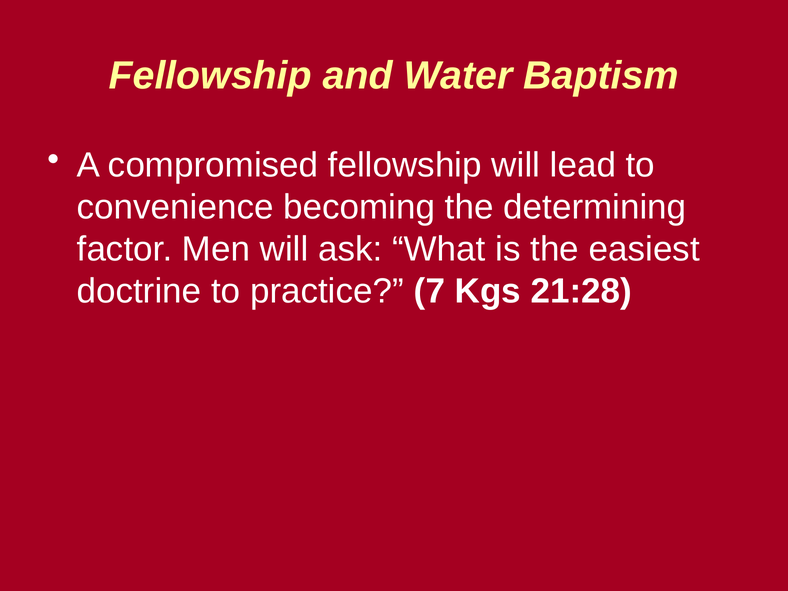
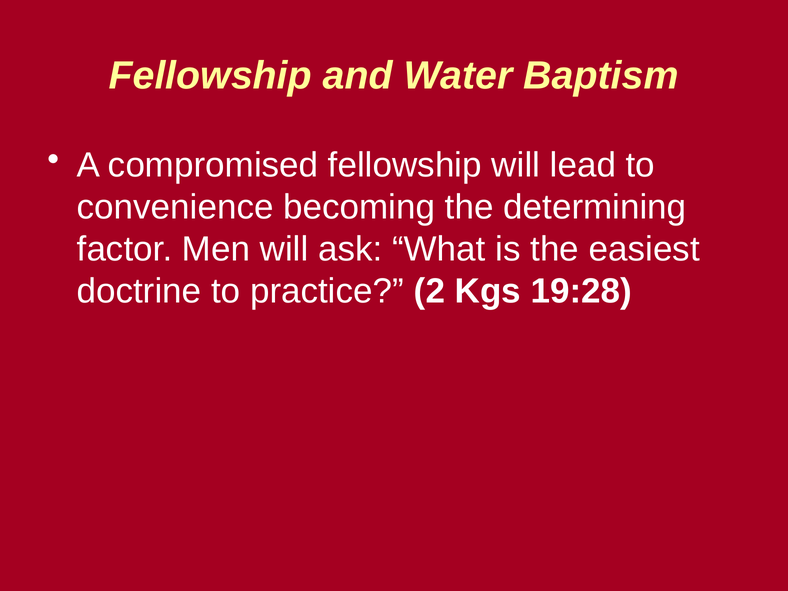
7: 7 -> 2
21:28: 21:28 -> 19:28
